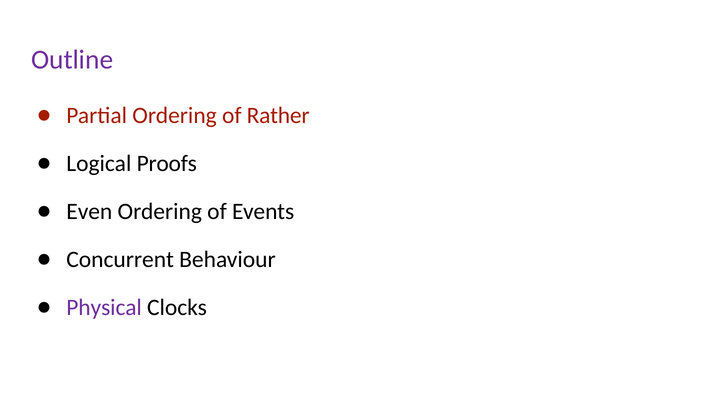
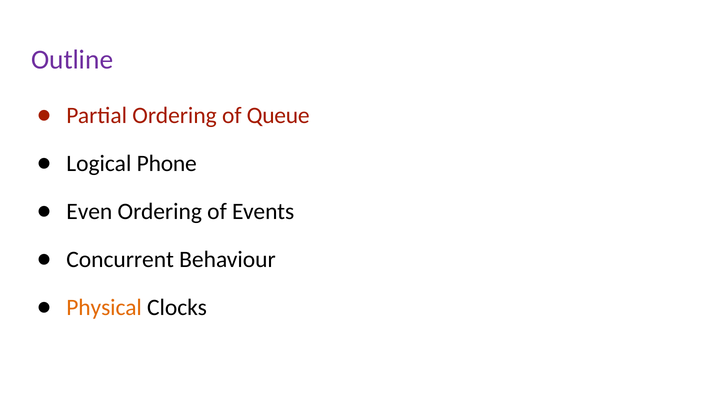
Rather: Rather -> Queue
Proofs: Proofs -> Phone
Physical colour: purple -> orange
